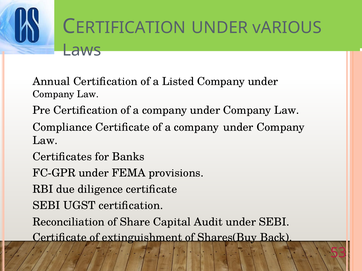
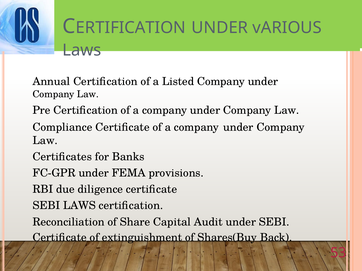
SEBI UGST: UGST -> LAWS
